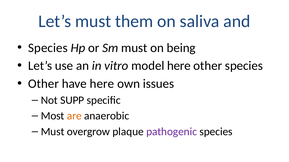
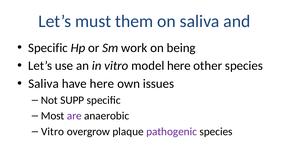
Species at (48, 48): Species -> Specific
Sm must: must -> work
Other at (44, 84): Other -> Saliva
are colour: orange -> purple
Must at (53, 132): Must -> Vitro
